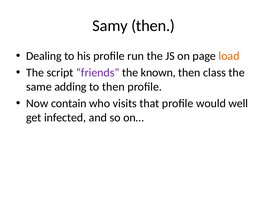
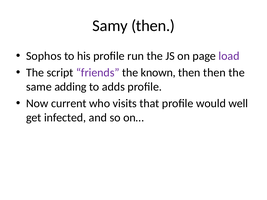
Dealing: Dealing -> Sophos
load colour: orange -> purple
then class: class -> then
to then: then -> adds
contain: contain -> current
